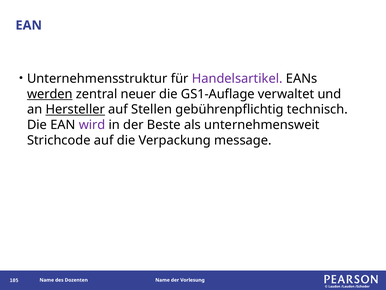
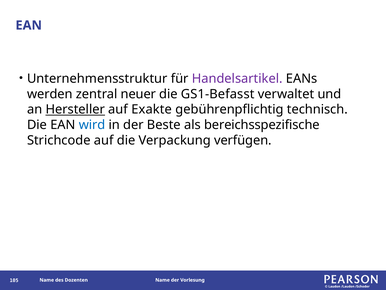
werden underline: present -> none
GS1-Auflage: GS1-Auflage -> GS1-Befasst
Stellen: Stellen -> Exakte
wird colour: purple -> blue
unternehmensweit: unternehmensweit -> bereichsspezifische
message: message -> verfügen
